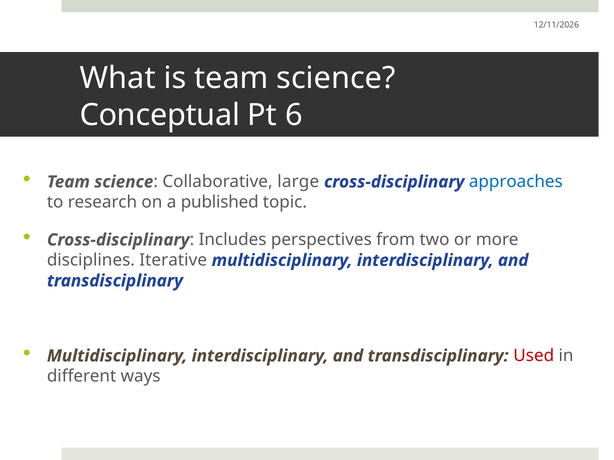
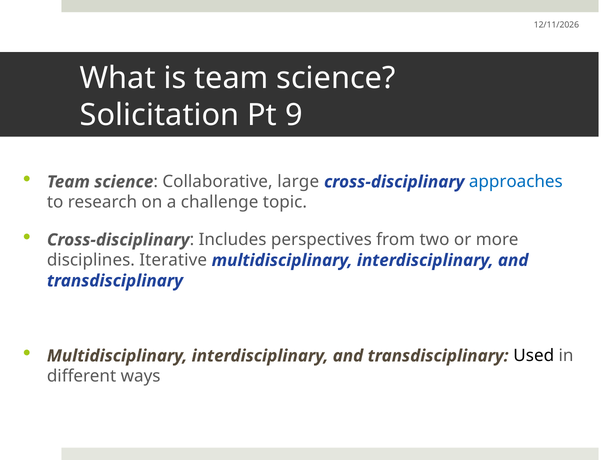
Conceptual: Conceptual -> Solicitation
6: 6 -> 9
published: published -> challenge
Used colour: red -> black
